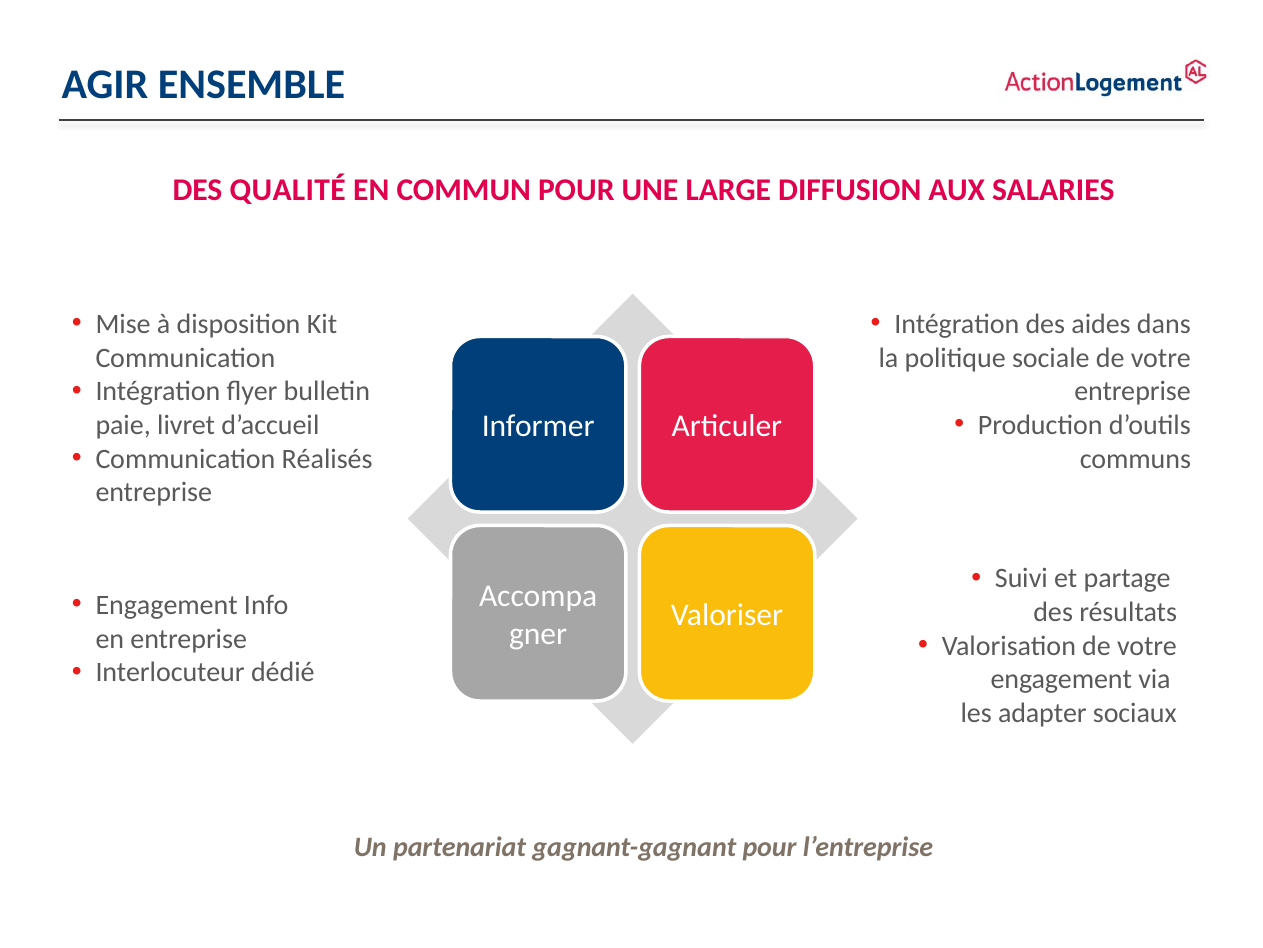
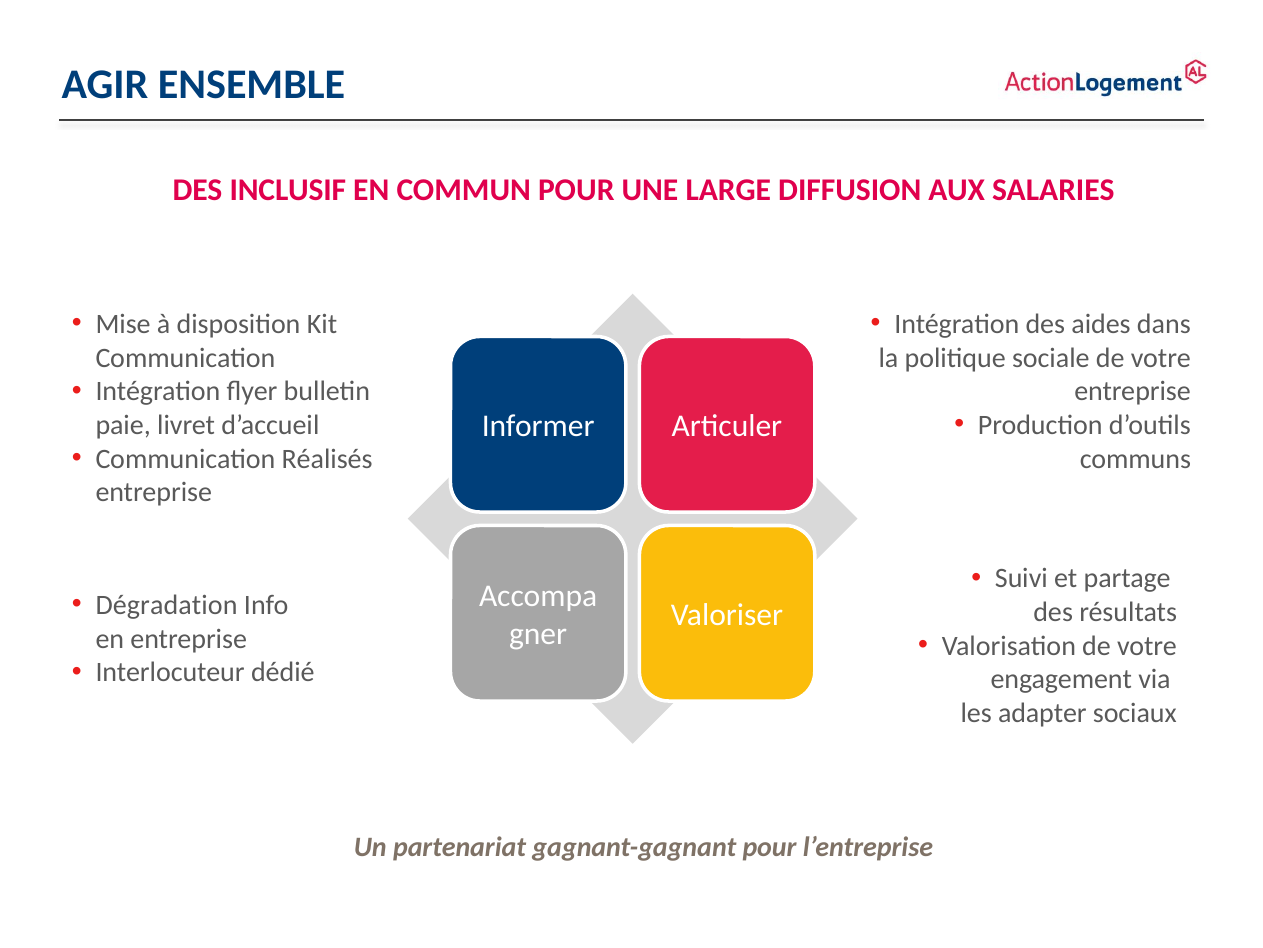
QUALITÉ: QUALITÉ -> INCLUSIF
Engagement at (167, 605): Engagement -> Dégradation
